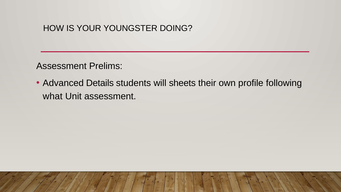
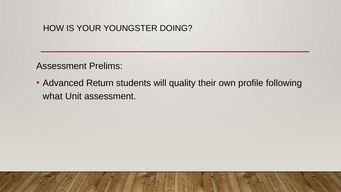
Details: Details -> Return
sheets: sheets -> quality
